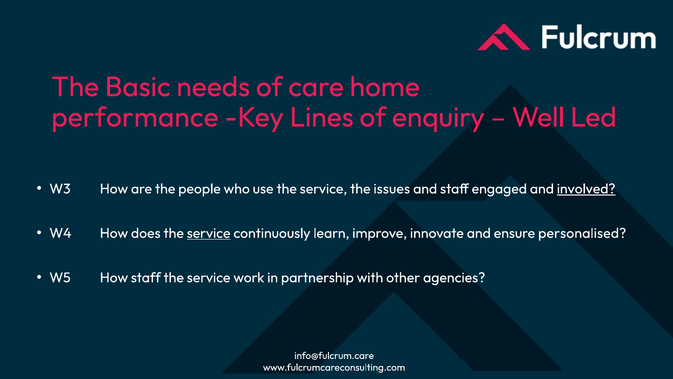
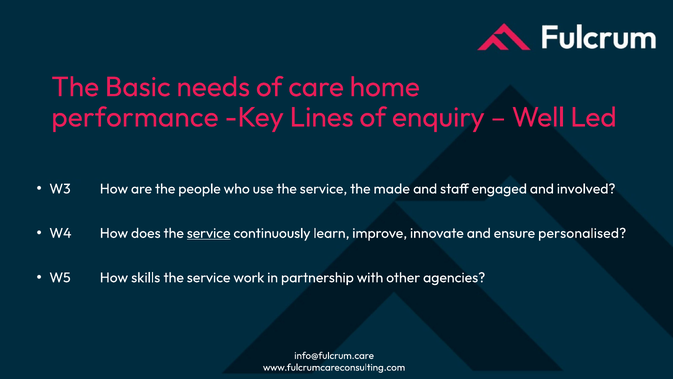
issues: issues -> made
involved underline: present -> none
How staff: staff -> skills
